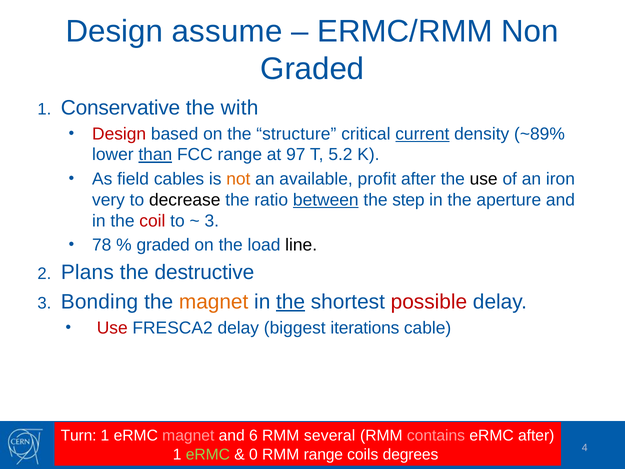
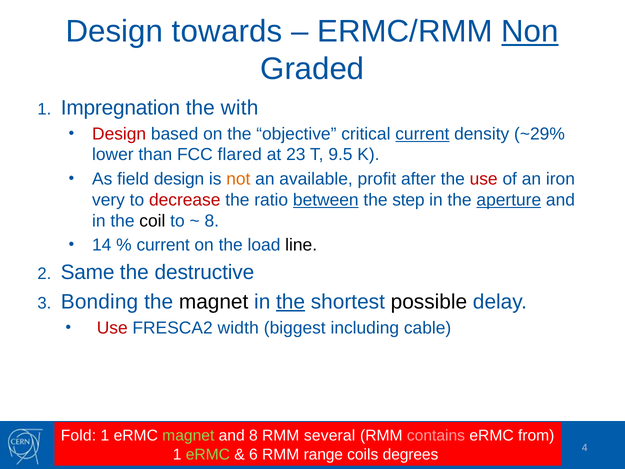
assume: assume -> towards
Non underline: none -> present
Conservative: Conservative -> Impregnation
structure: structure -> objective
~89%: ~89% -> ~29%
than underline: present -> none
FCC range: range -> flared
97: 97 -> 23
5.2: 5.2 -> 9.5
field cables: cables -> design
use at (484, 179) colour: black -> red
decrease colour: black -> red
aperture underline: none -> present
coil colour: red -> black
3 at (212, 221): 3 -> 8
78: 78 -> 14
graded at (163, 245): graded -> current
Plans: Plans -> Same
magnet at (214, 302) colour: orange -> black
possible colour: red -> black
FRESCA2 delay: delay -> width
iterations: iterations -> including
Turn: Turn -> Fold
magnet at (188, 435) colour: pink -> light green
and 6: 6 -> 8
eRMC after: after -> from
0: 0 -> 6
